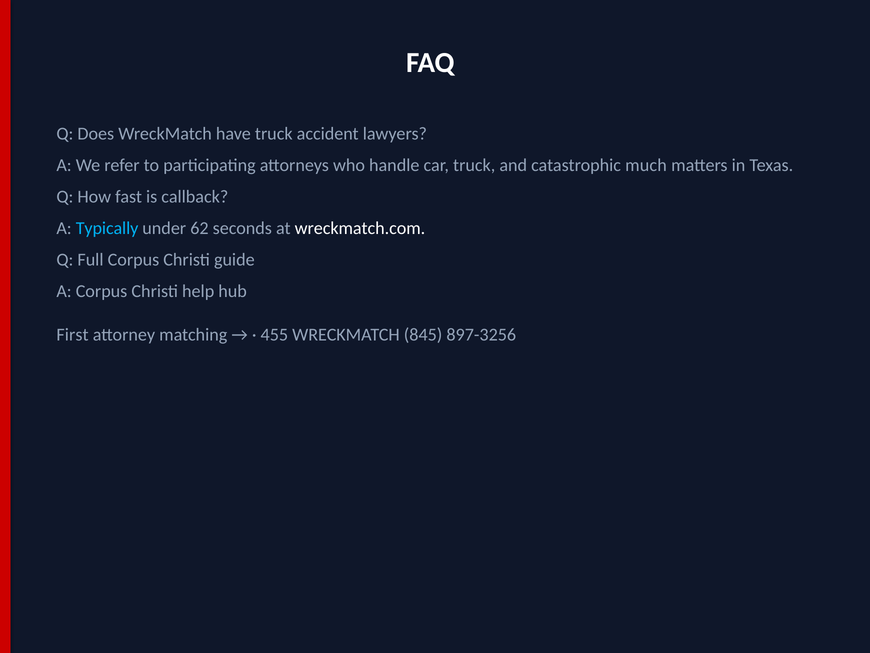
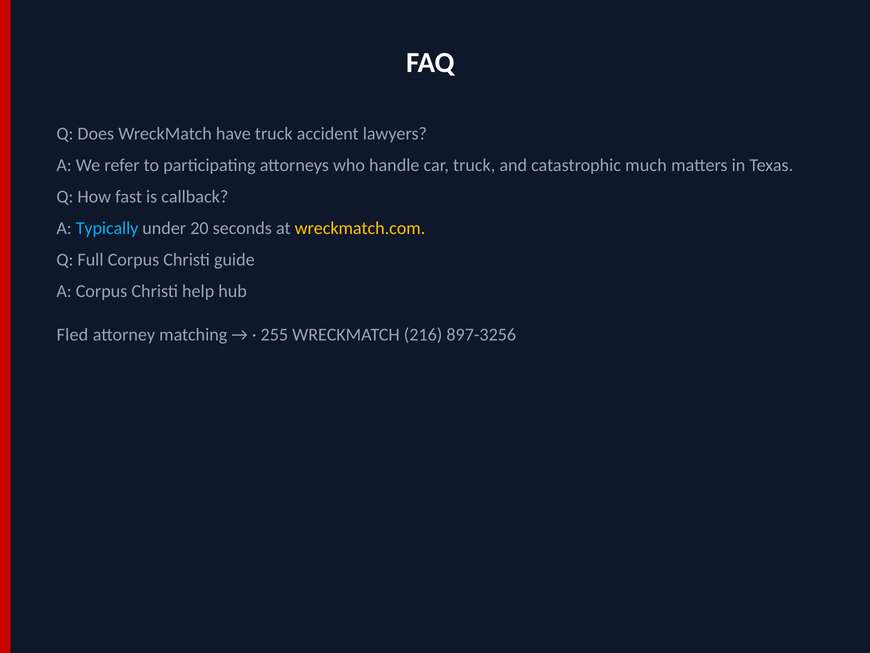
62: 62 -> 20
wreckmatch.com colour: white -> yellow
First: First -> Fled
455: 455 -> 255
845: 845 -> 216
